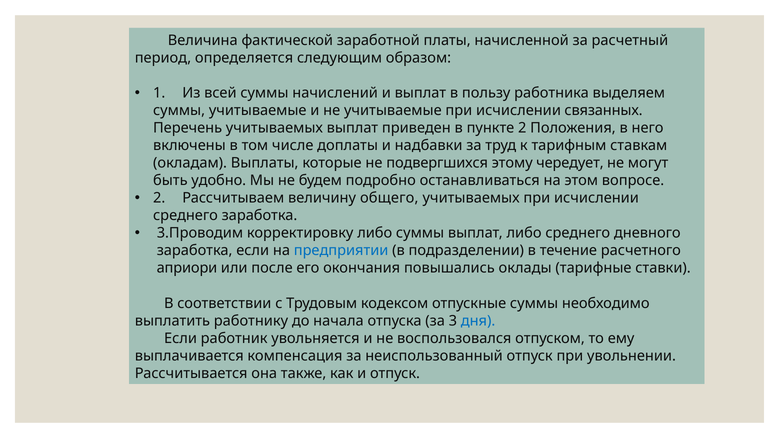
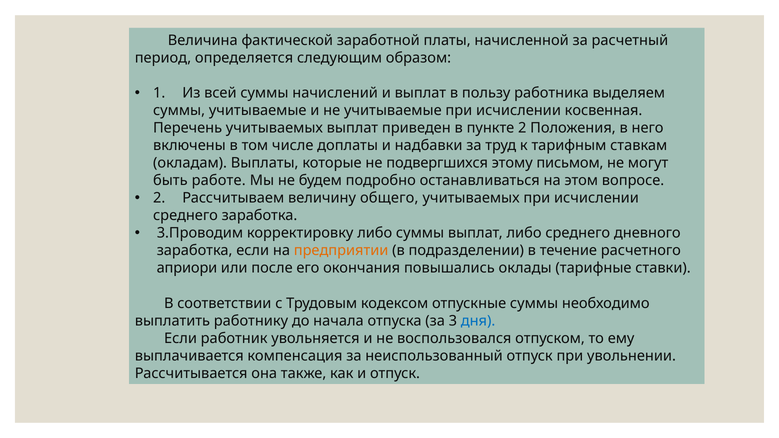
связанных: связанных -> косвенная
чередует: чередует -> письмом
удобно: удобно -> работе
предприятии colour: blue -> orange
